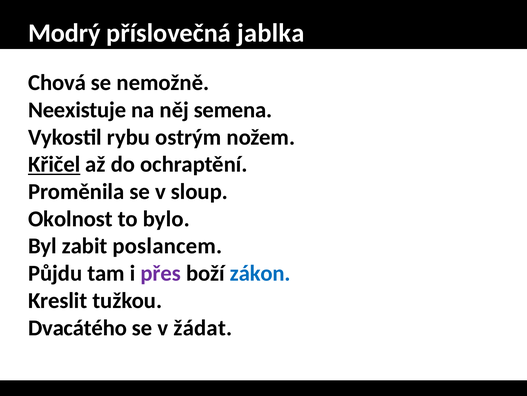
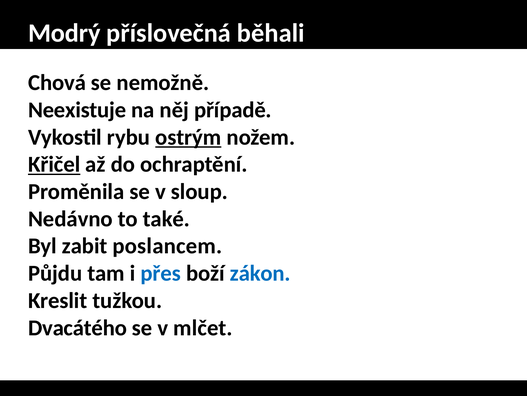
jablka: jablka -> běhali
semena: semena -> případě
ostrým underline: none -> present
Okolnost: Okolnost -> Nedávno
bylo: bylo -> také
přes colour: purple -> blue
žádat: žádat -> mlčet
